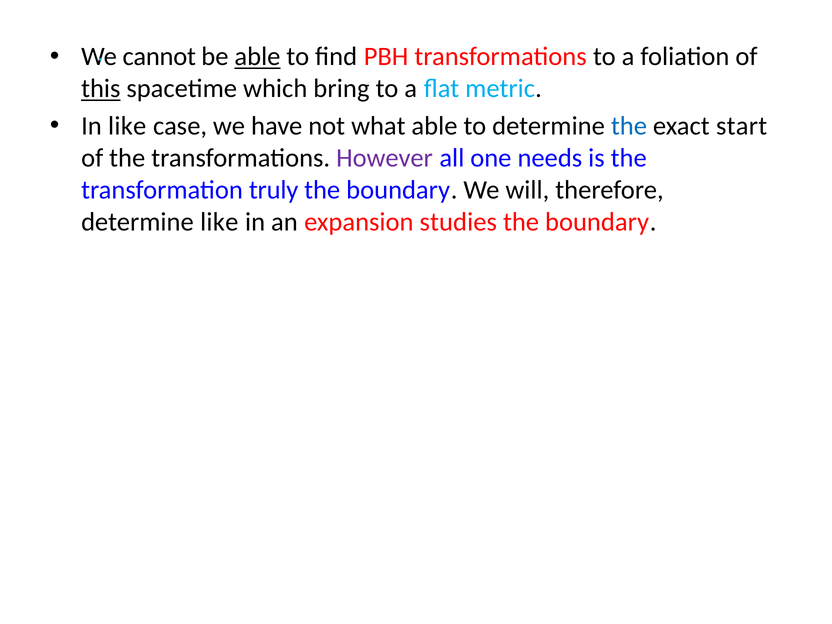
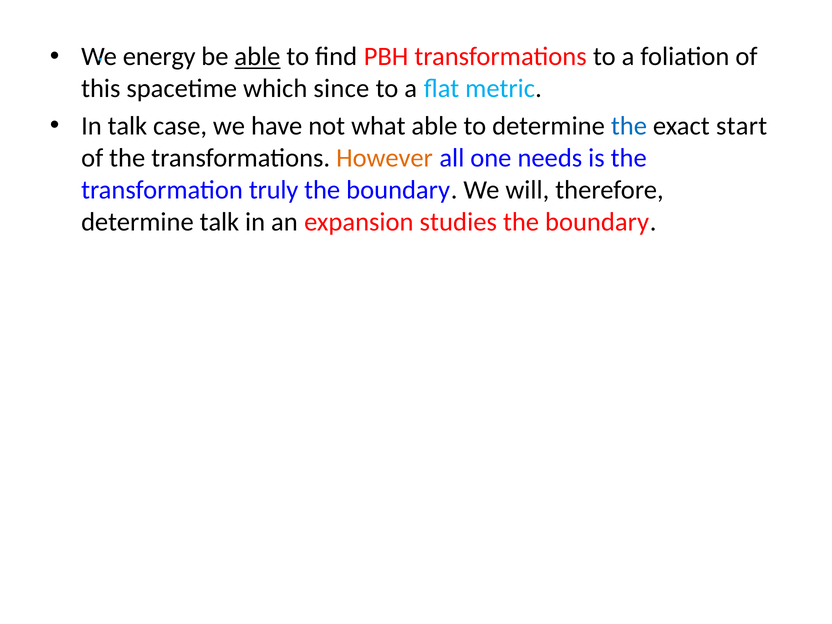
cannot: cannot -> energy
this underline: present -> none
bring: bring -> since
In like: like -> talk
However colour: purple -> orange
determine like: like -> talk
